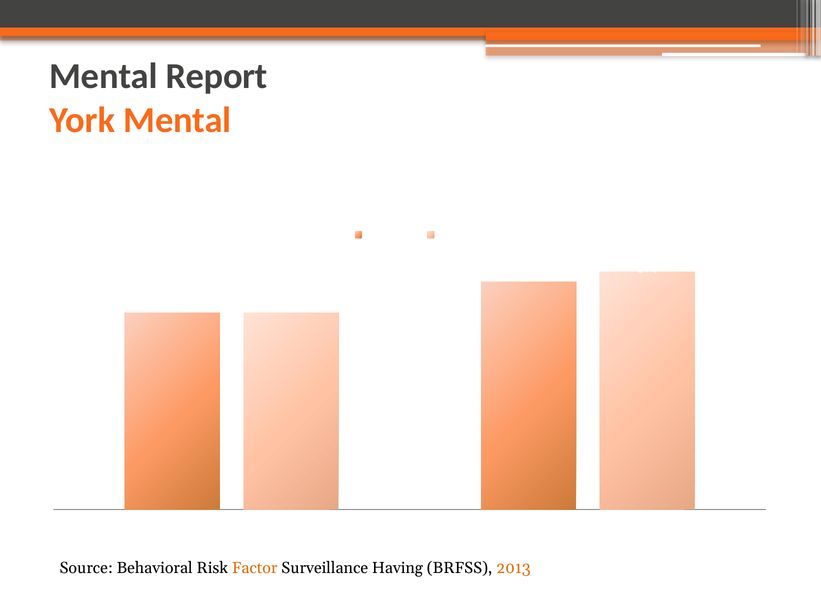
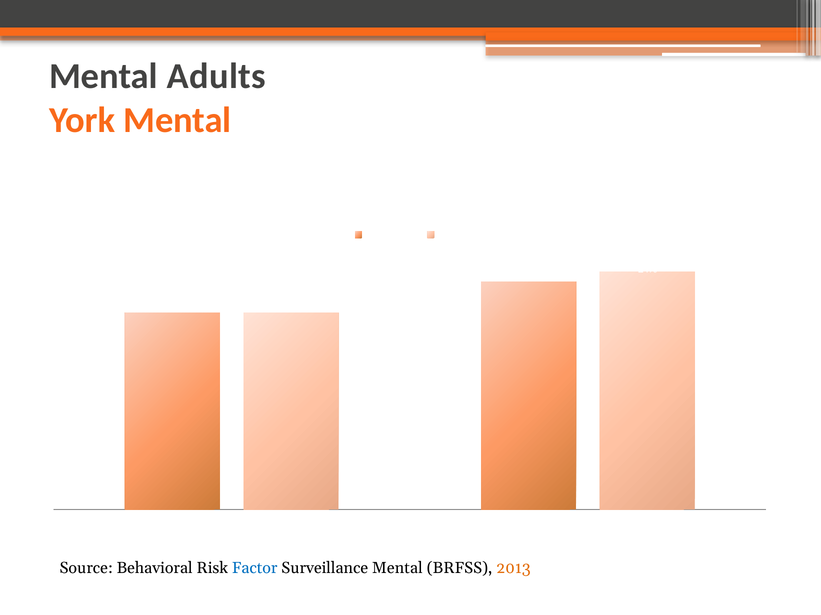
Mental Report: Report -> Adults
Factor colour: orange -> blue
Surveillance Having: Having -> Mental
